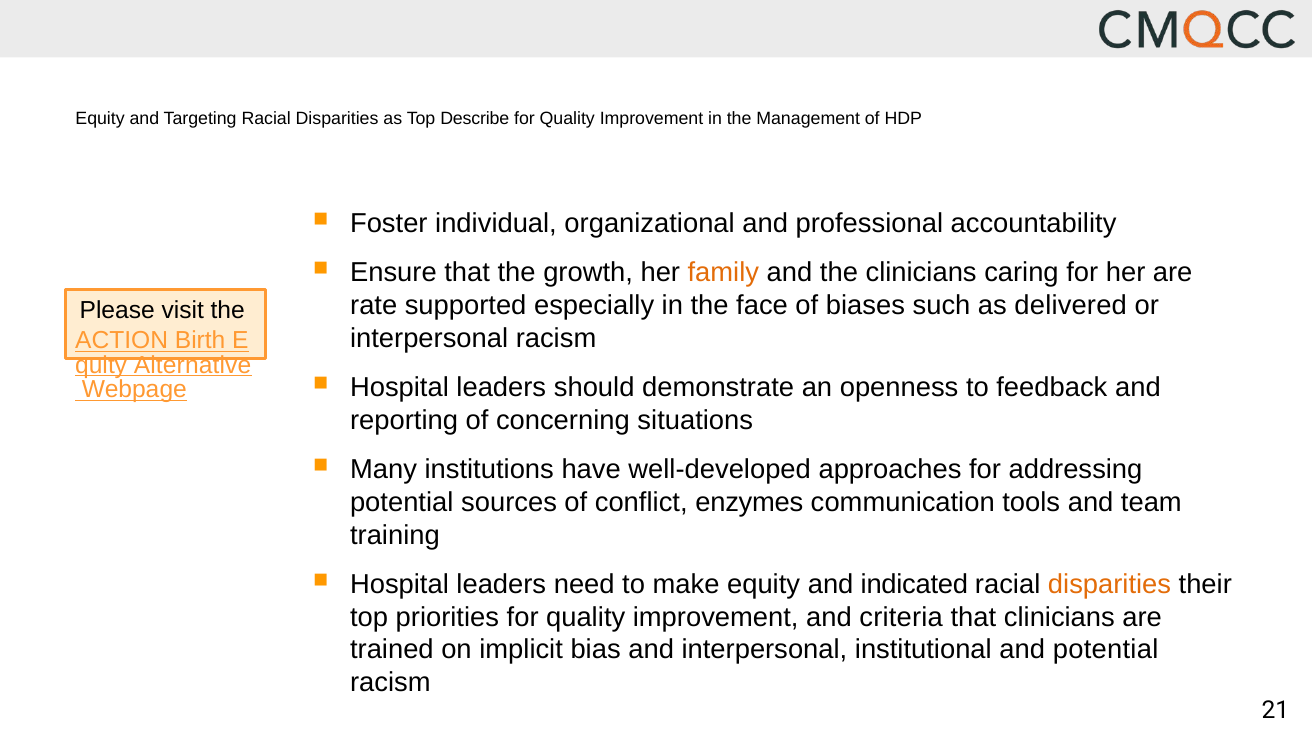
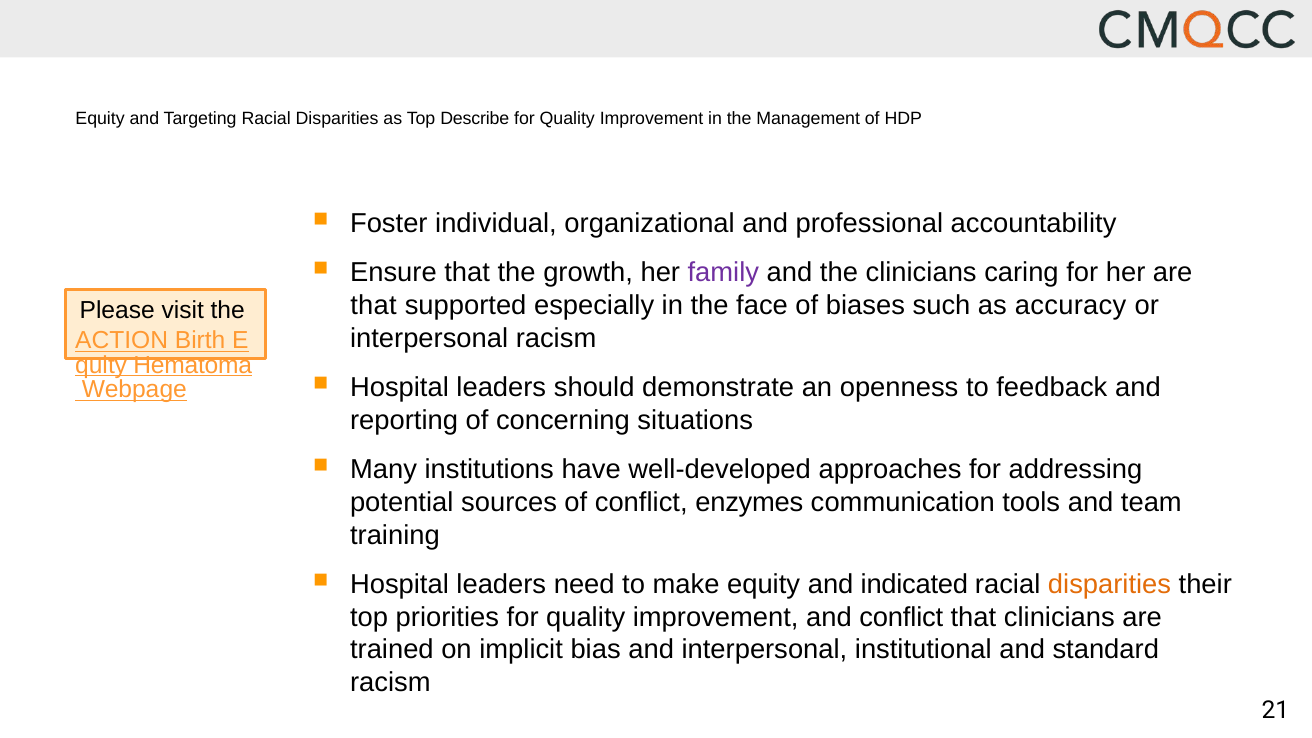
family colour: orange -> purple
rate at (374, 305): rate -> that
delivered: delivered -> accuracy
Alternative: Alternative -> Hematoma
and criteria: criteria -> conflict
and potential: potential -> standard
